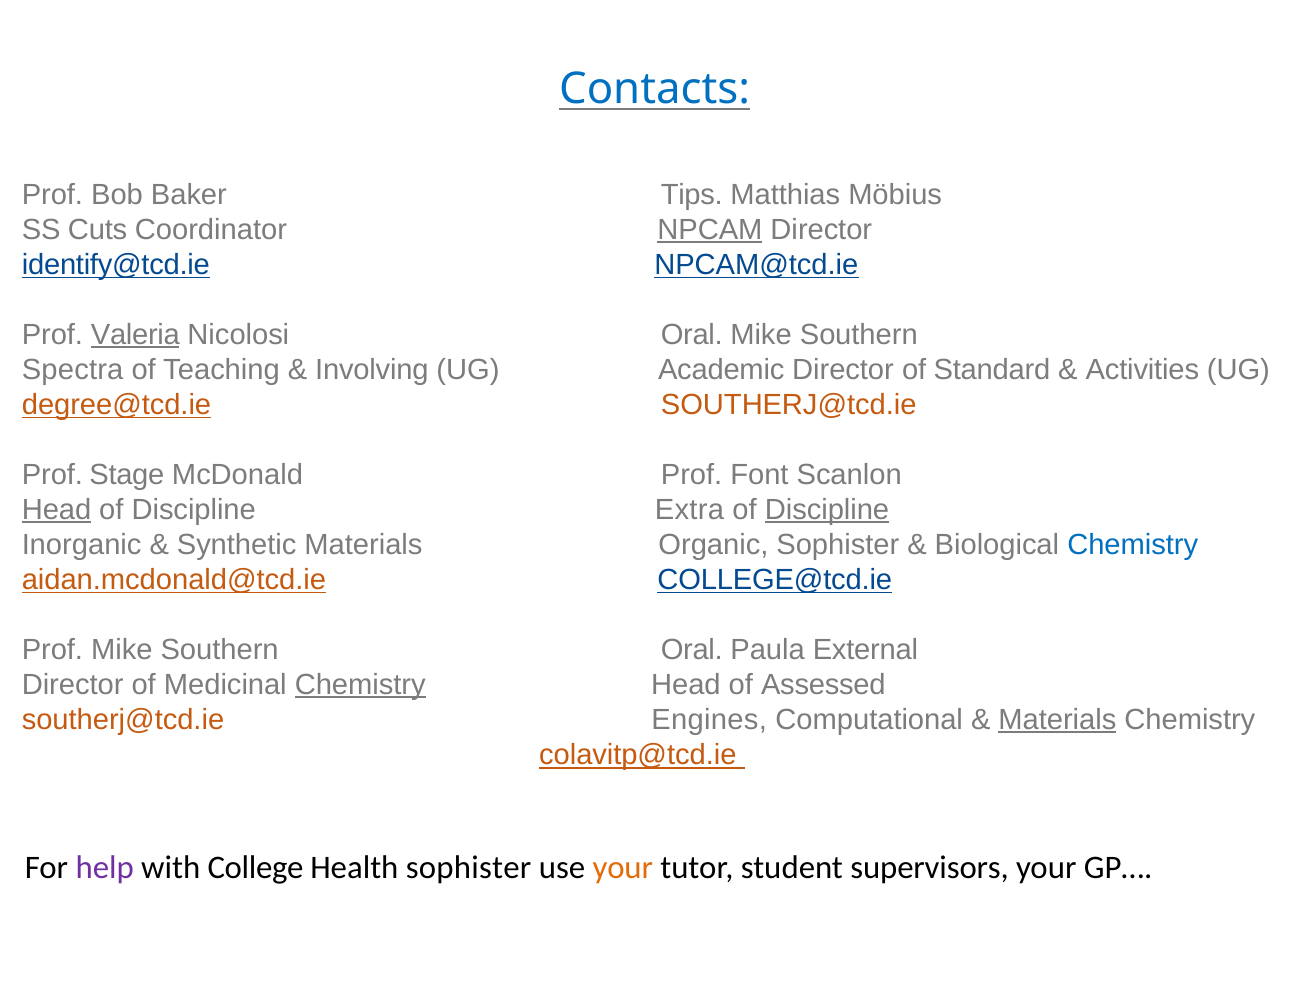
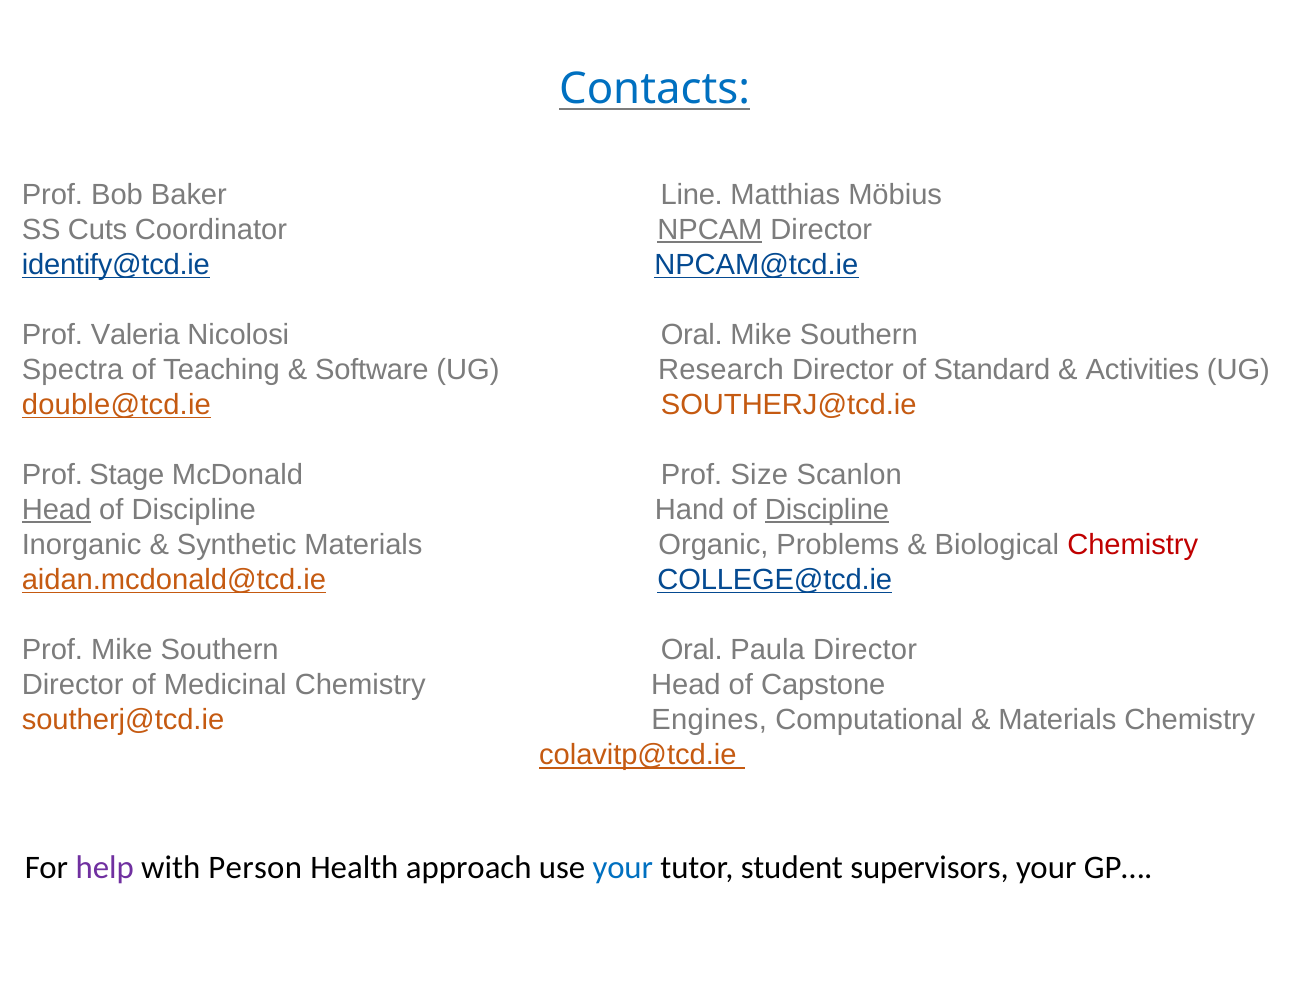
Tips: Tips -> Line
Valeria underline: present -> none
Involving: Involving -> Software
Academic: Academic -> Research
degree@tcd.ie: degree@tcd.ie -> double@tcd.ie
Font: Font -> Size
Extra: Extra -> Hand
Organic Sophister: Sophister -> Problems
Chemistry at (1133, 545) colour: blue -> red
Paula External: External -> Director
Chemistry at (360, 685) underline: present -> none
Assessed: Assessed -> Capstone
Materials at (1057, 720) underline: present -> none
College: College -> Person
Health sophister: sophister -> approach
your at (623, 867) colour: orange -> blue
